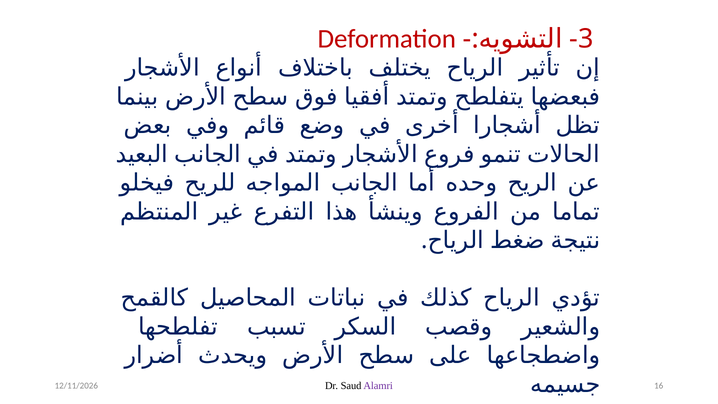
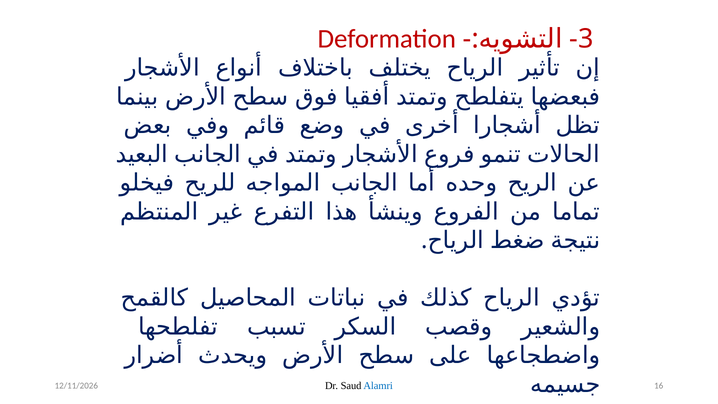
Alamri colour: purple -> blue
